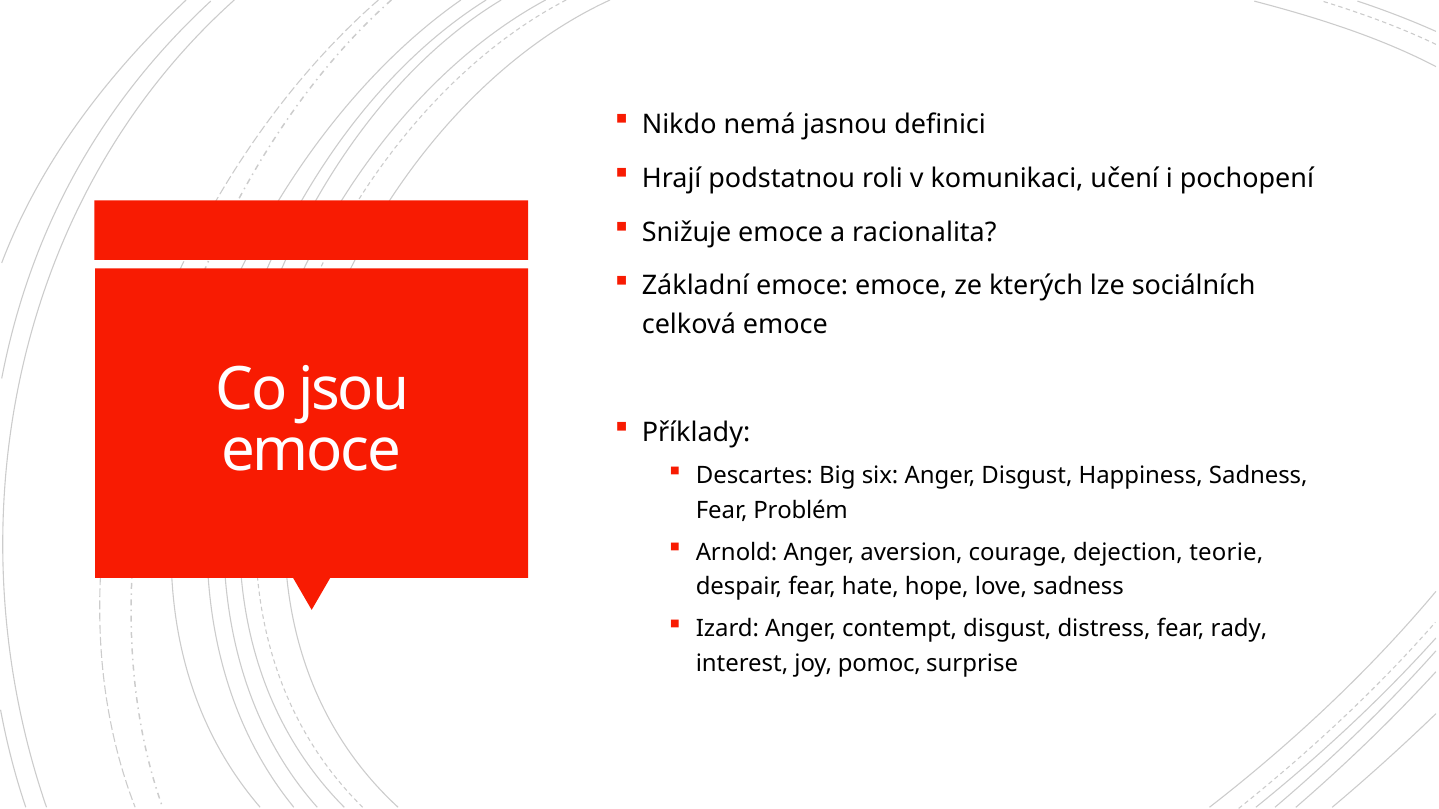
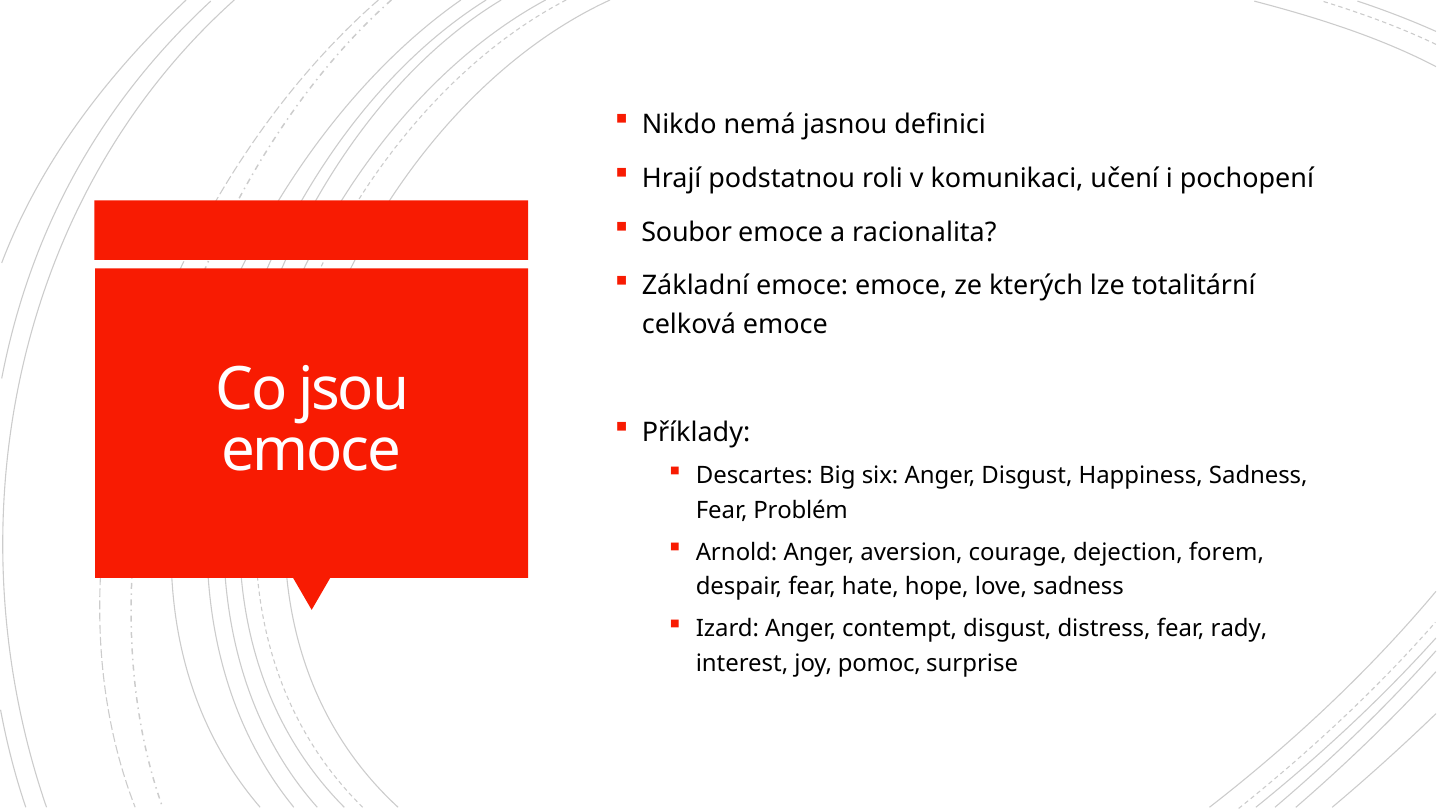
Snižuje: Snižuje -> Soubor
sociálních: sociálních -> totalitární
teorie: teorie -> forem
